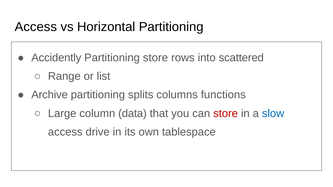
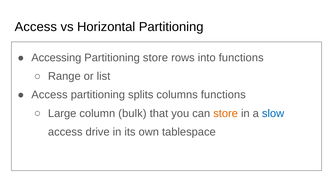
Accidently: Accidently -> Accessing
into scattered: scattered -> functions
Archive at (50, 95): Archive -> Access
data: data -> bulk
store at (226, 114) colour: red -> orange
